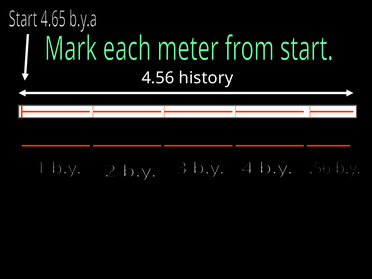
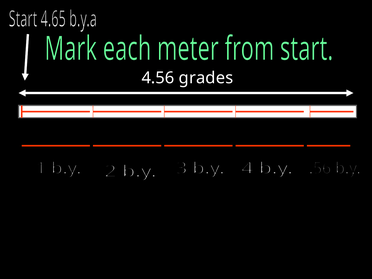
history: history -> grades
